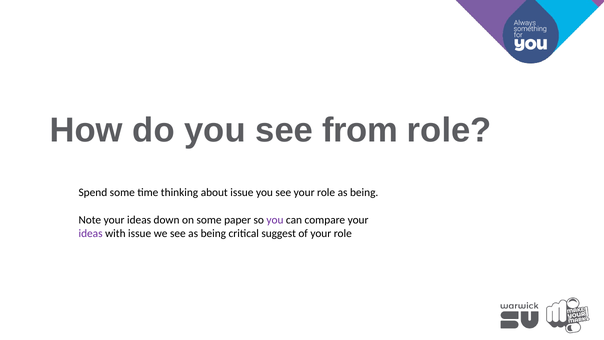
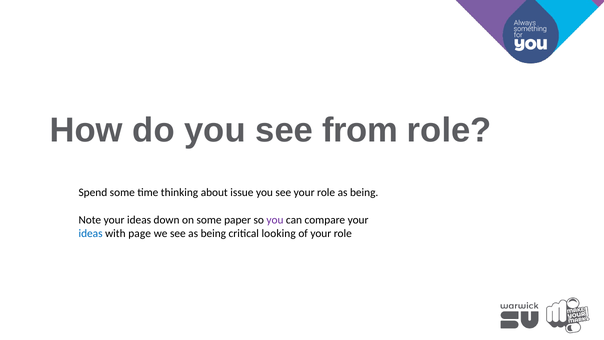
ideas at (91, 233) colour: purple -> blue
with issue: issue -> page
suggest: suggest -> looking
